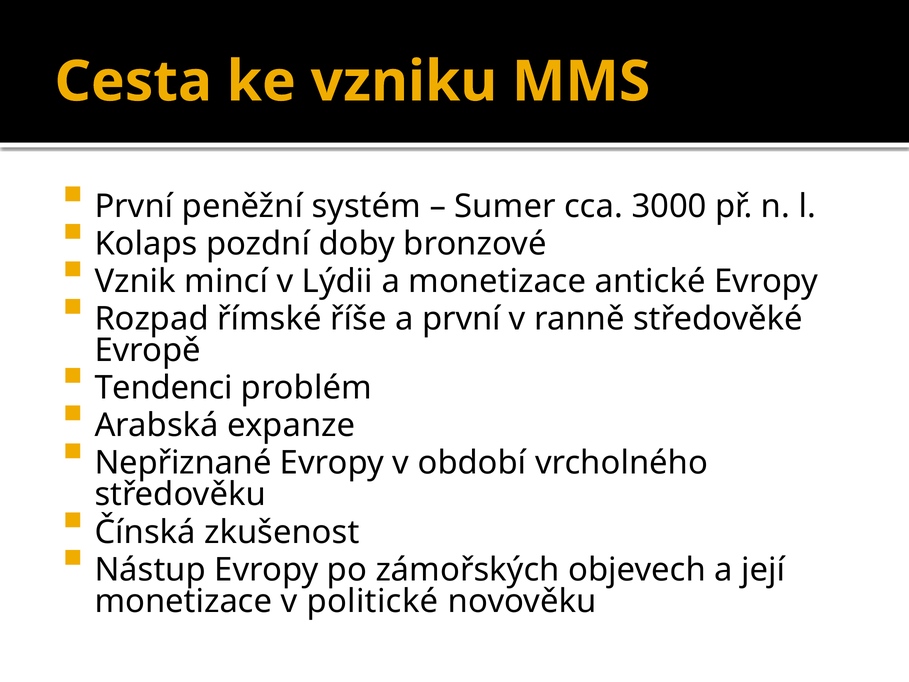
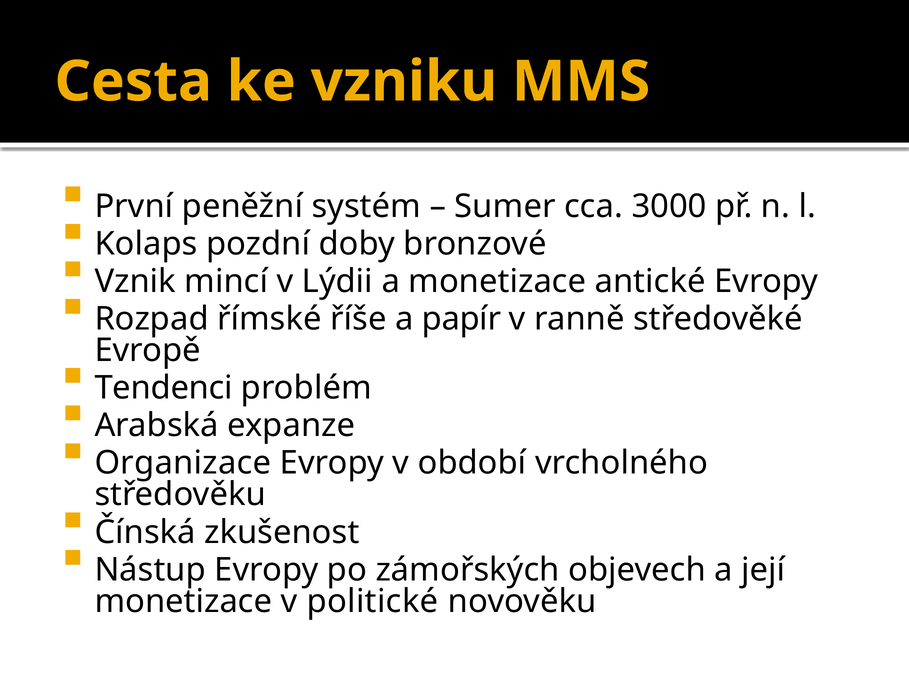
a první: první -> papír
Nepřiznané: Nepřiznané -> Organizace
